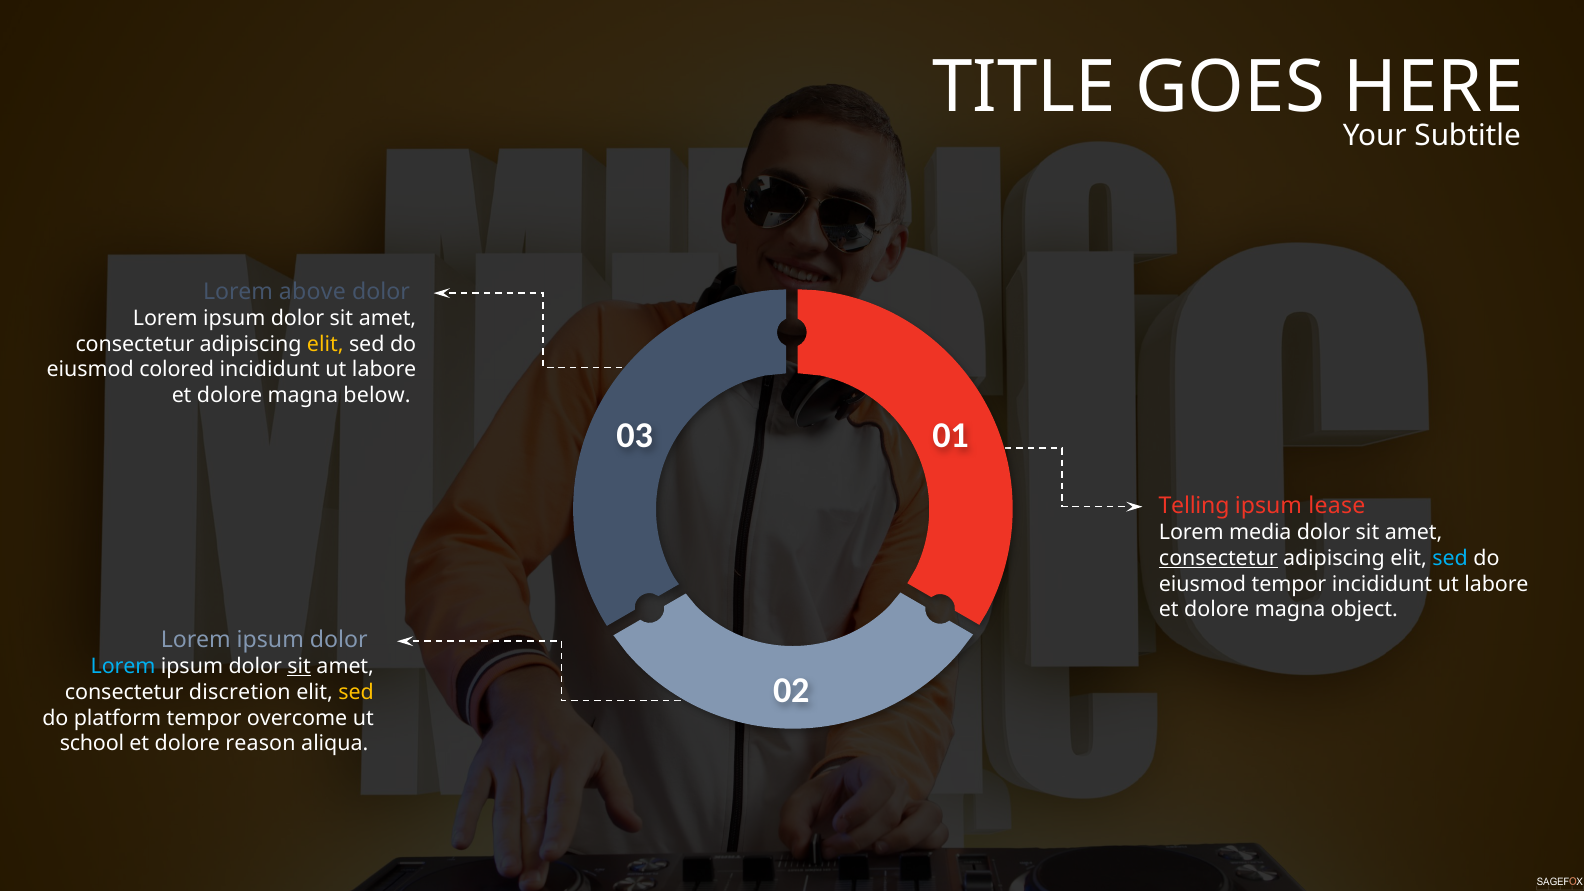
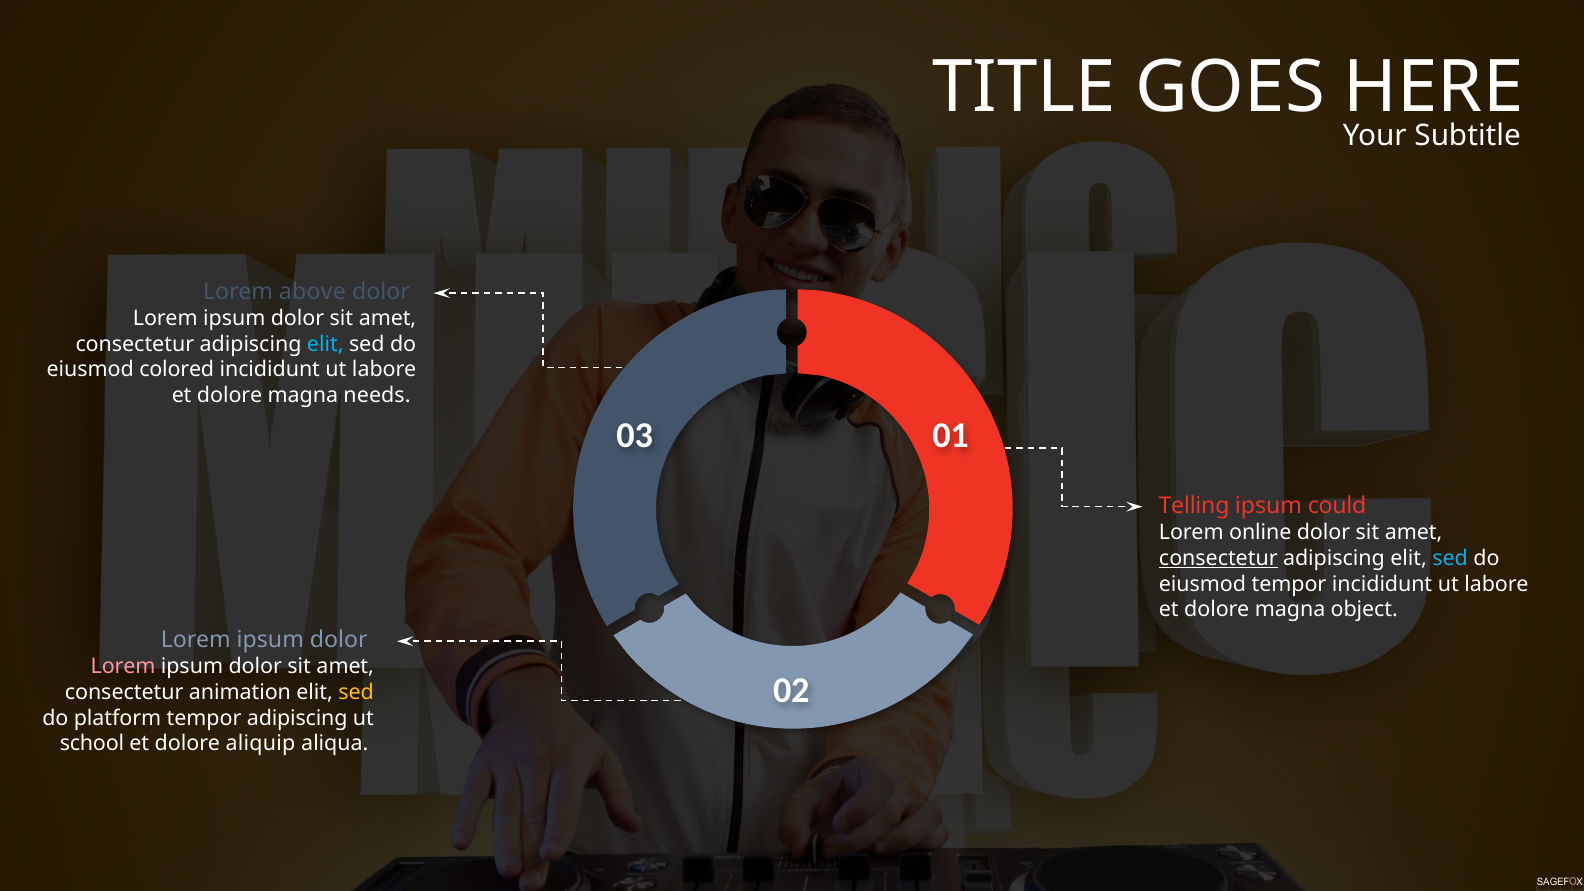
elit at (325, 344) colour: yellow -> light blue
below: below -> needs
lease: lease -> could
media: media -> online
Lorem at (123, 667) colour: light blue -> pink
sit at (299, 667) underline: present -> none
discretion: discretion -> animation
tempor overcome: overcome -> adipiscing
reason: reason -> aliquip
